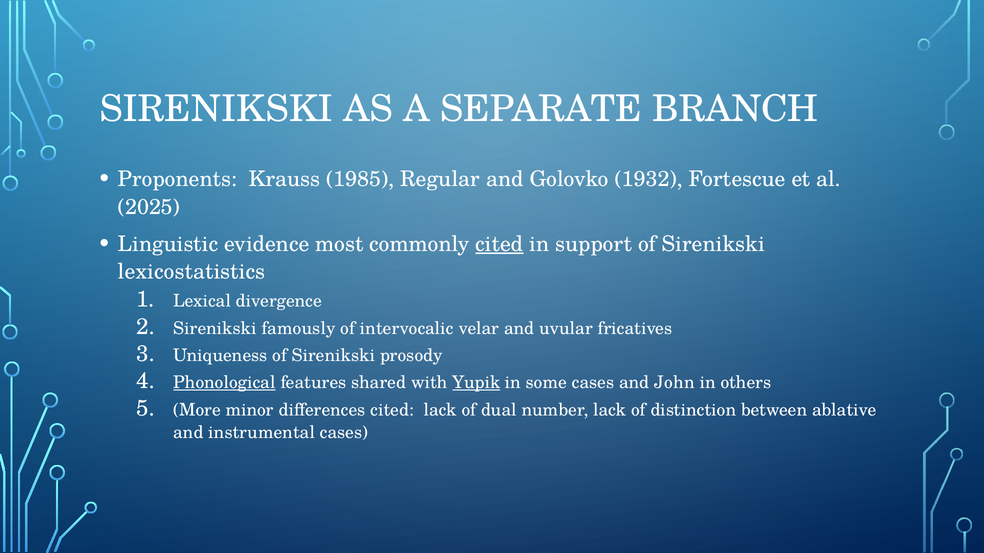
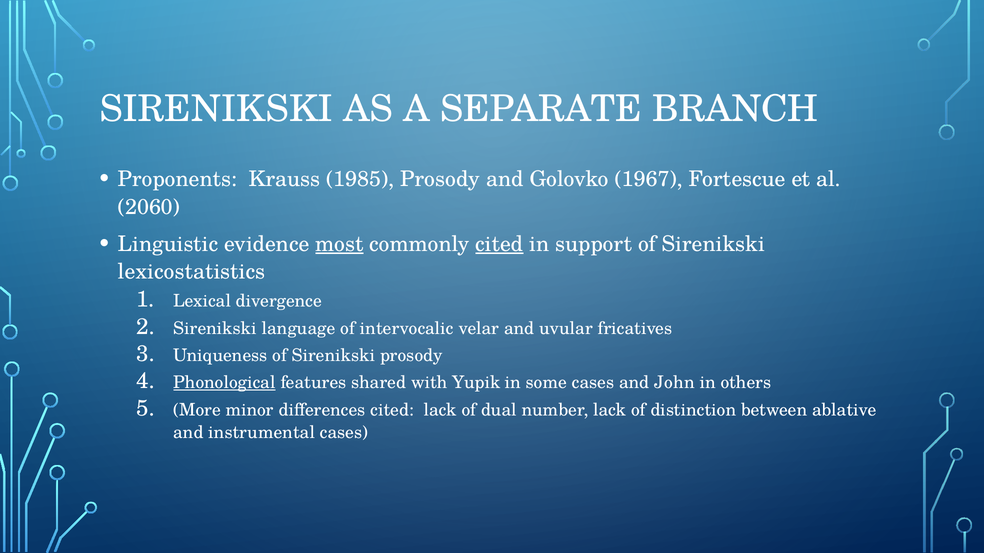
1985 Regular: Regular -> Prosody
1932: 1932 -> 1967
2025: 2025 -> 2060
most underline: none -> present
famously: famously -> language
Yupik underline: present -> none
